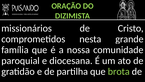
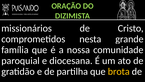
brota colour: light green -> yellow
